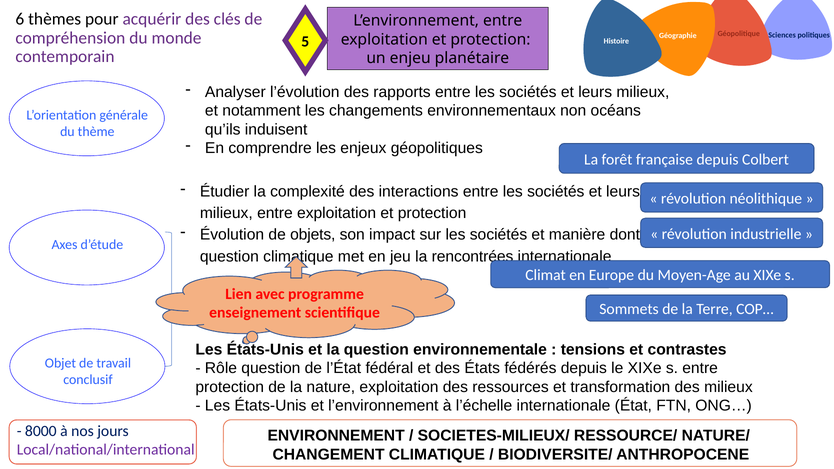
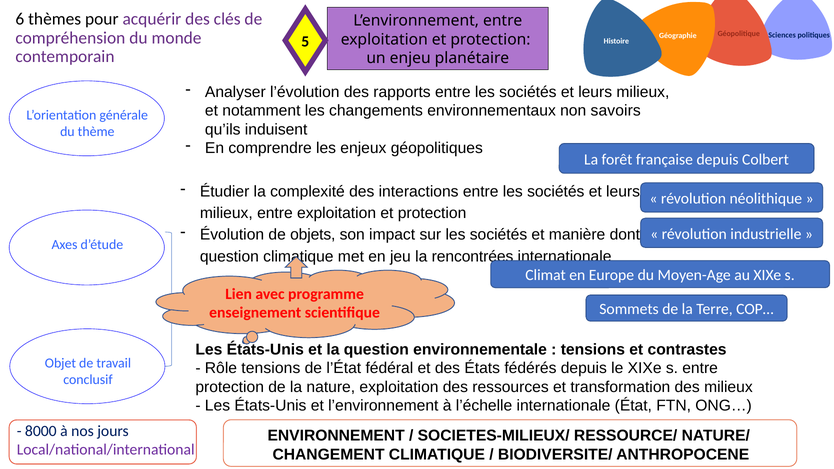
océans: océans -> savoirs
Rôle question: question -> tensions
